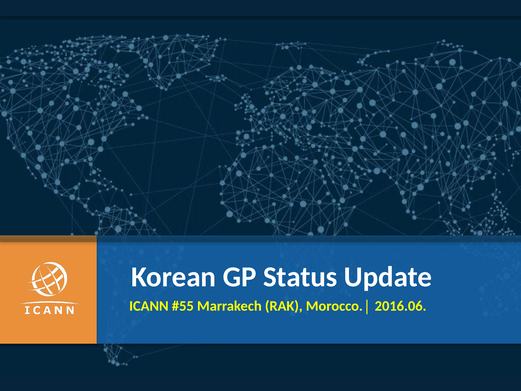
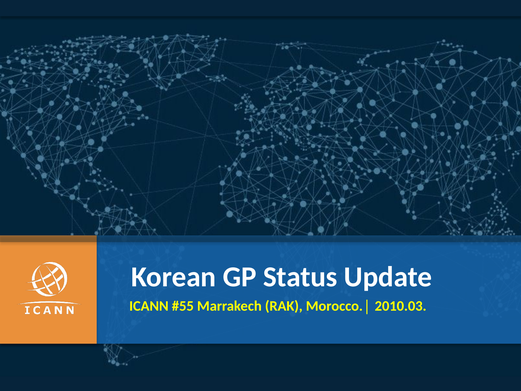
2016.06: 2016.06 -> 2010.03
